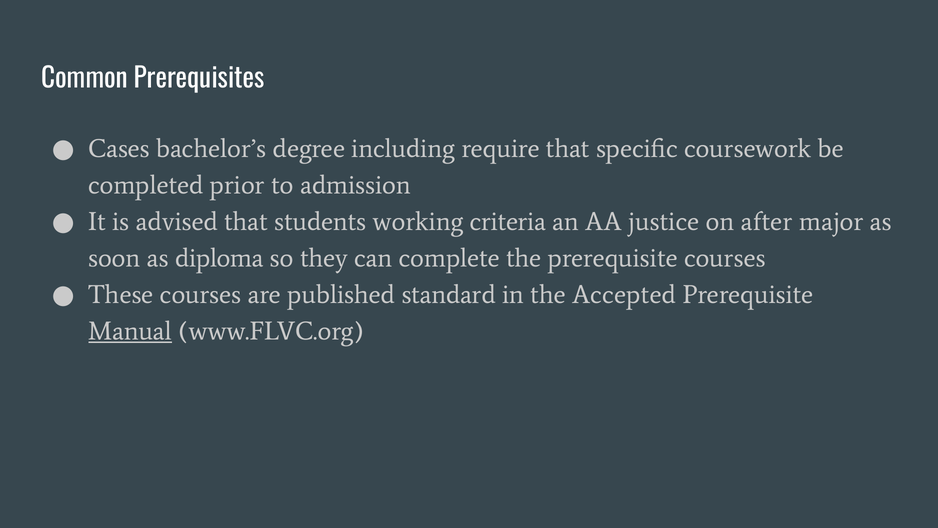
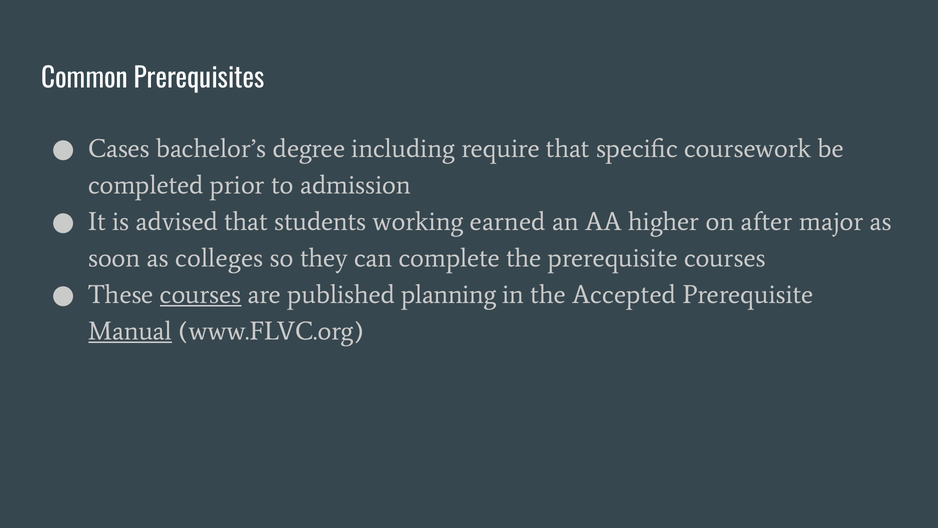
criteria: criteria -> earned
justice: justice -> higher
diploma: diploma -> colleges
courses at (201, 294) underline: none -> present
standard: standard -> planning
